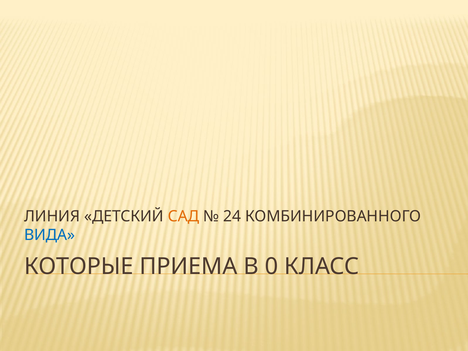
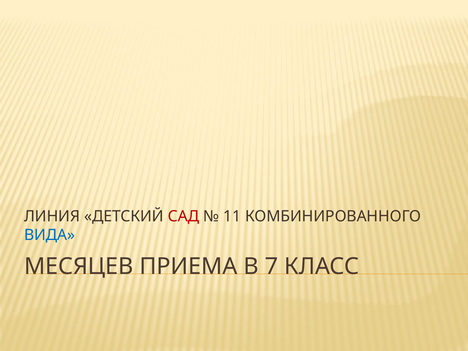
САД colour: orange -> red
24: 24 -> 11
КОТОРЫЕ: КОТОРЫЕ -> МЕСЯЦЕВ
0: 0 -> 7
